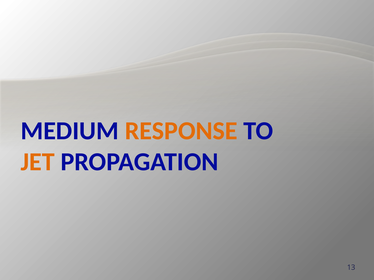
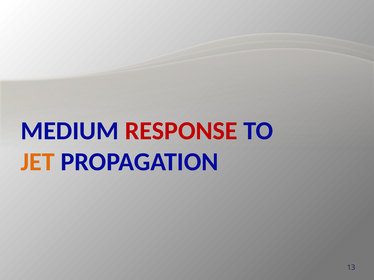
RESPONSE colour: orange -> red
